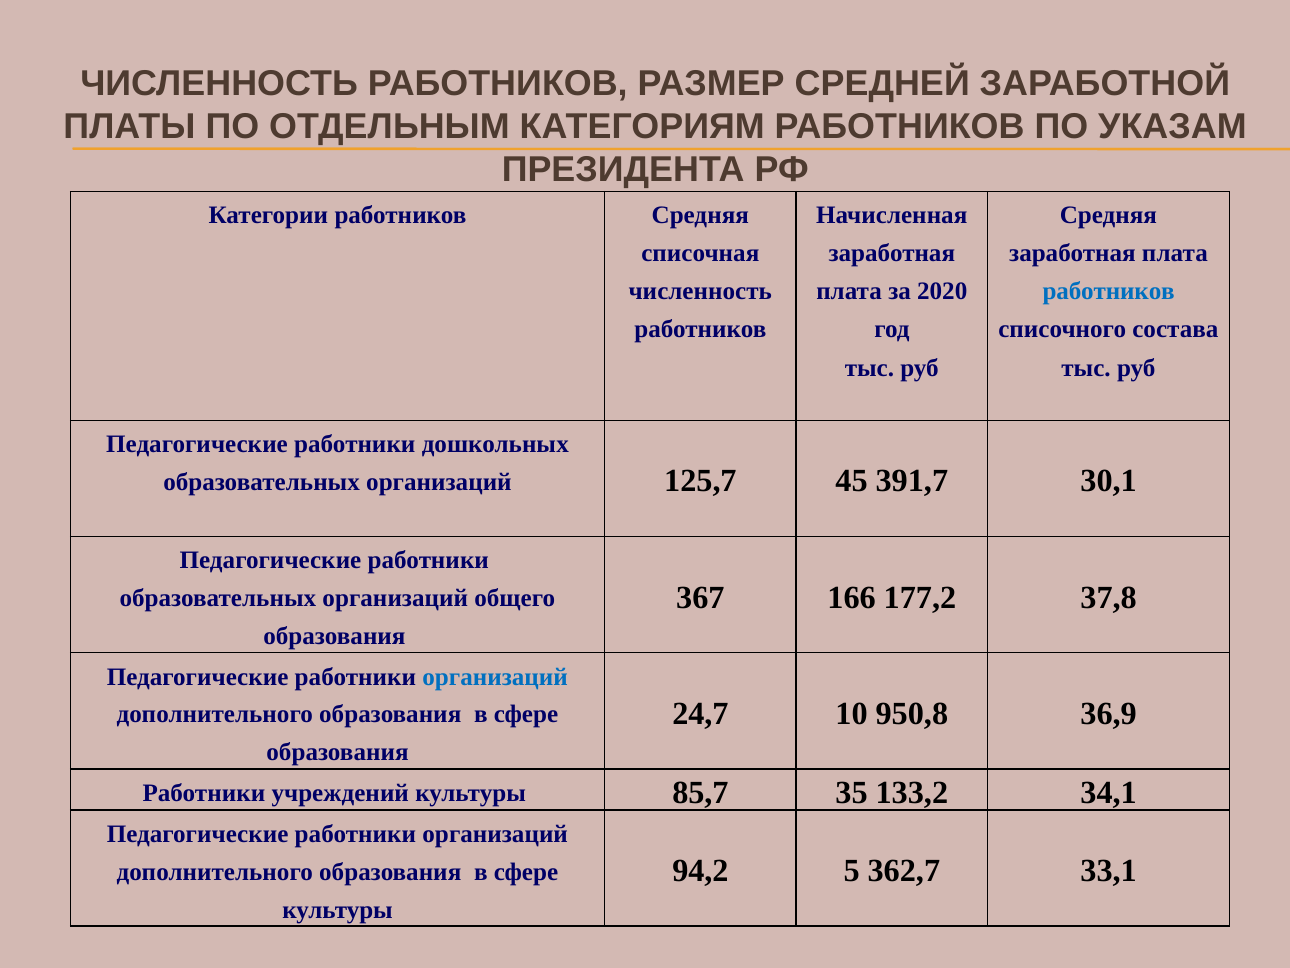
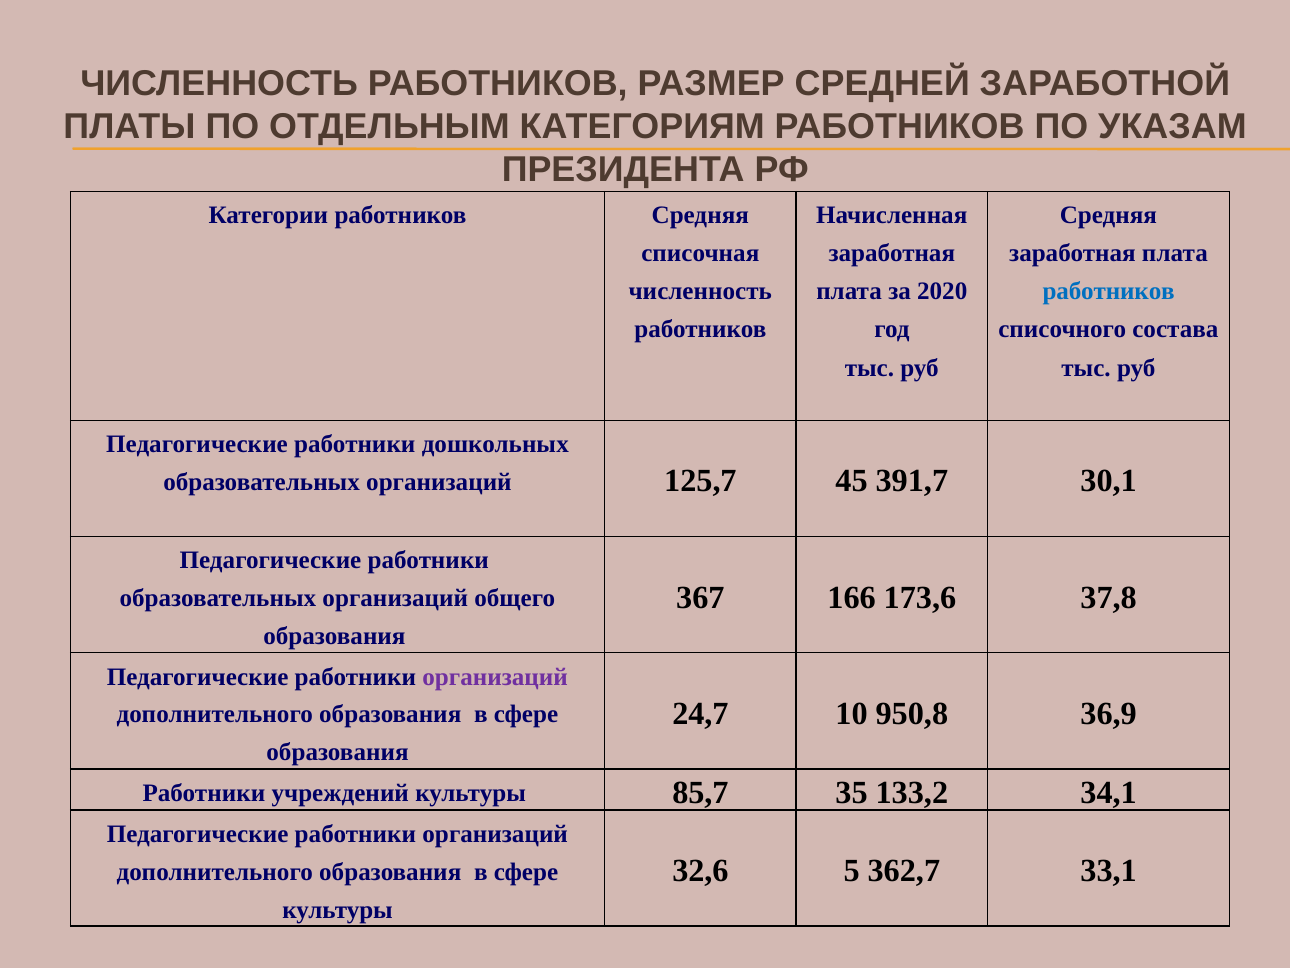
177,2: 177,2 -> 173,6
организаций at (495, 676) colour: blue -> purple
94,2: 94,2 -> 32,6
